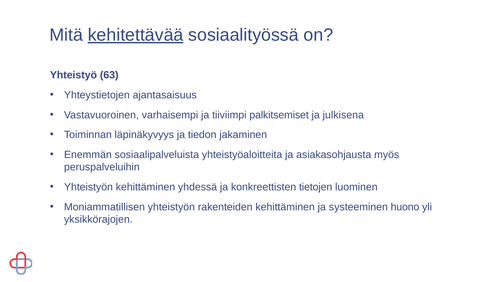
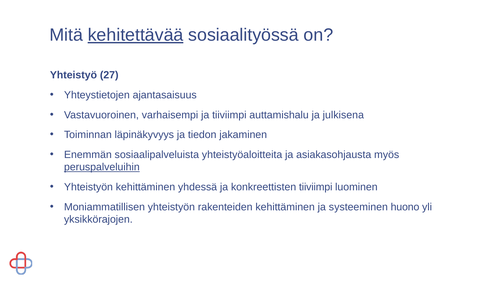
63: 63 -> 27
palkitsemiset: palkitsemiset -> auttamishalu
peruspalveluihin underline: none -> present
konkreettisten tietojen: tietojen -> tiiviimpi
